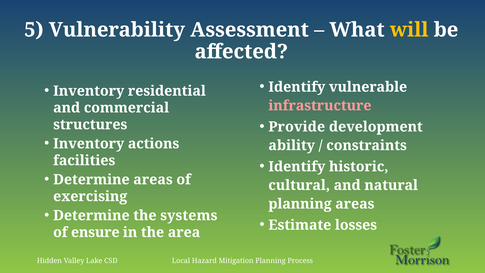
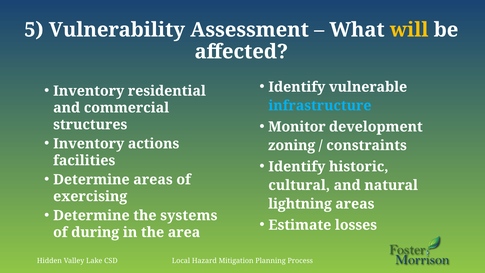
infrastructure colour: pink -> light blue
Provide: Provide -> Monitor
ability: ability -> zoning
planning at (300, 204): planning -> lightning
ensure: ensure -> during
